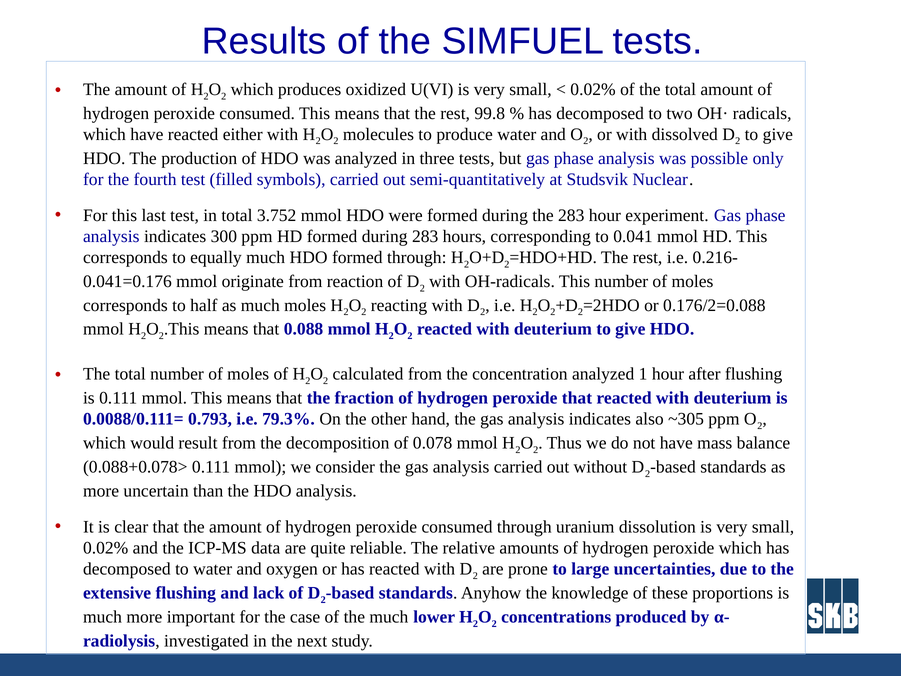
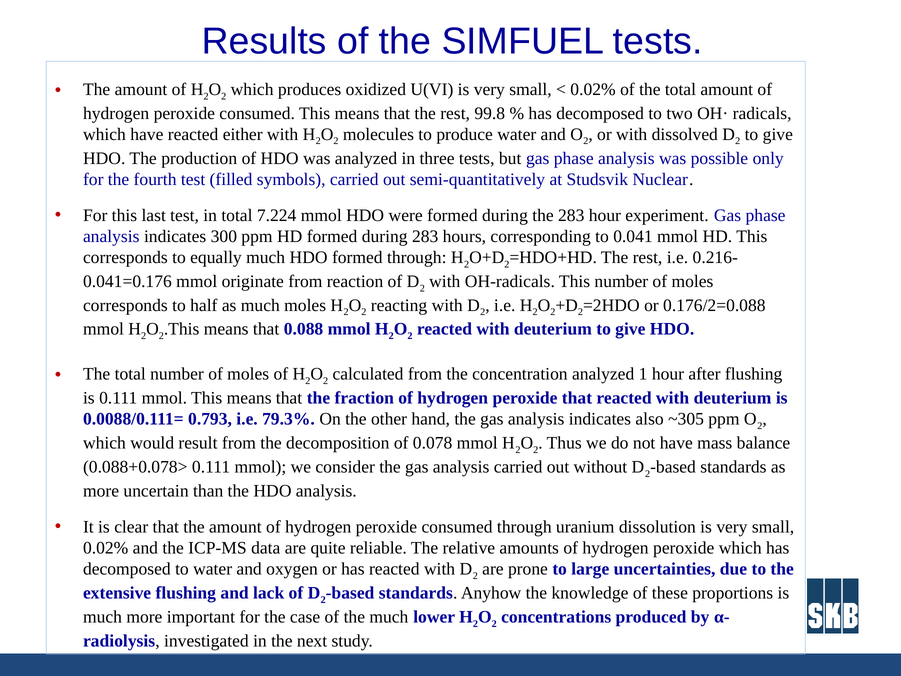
3.752: 3.752 -> 7.224
